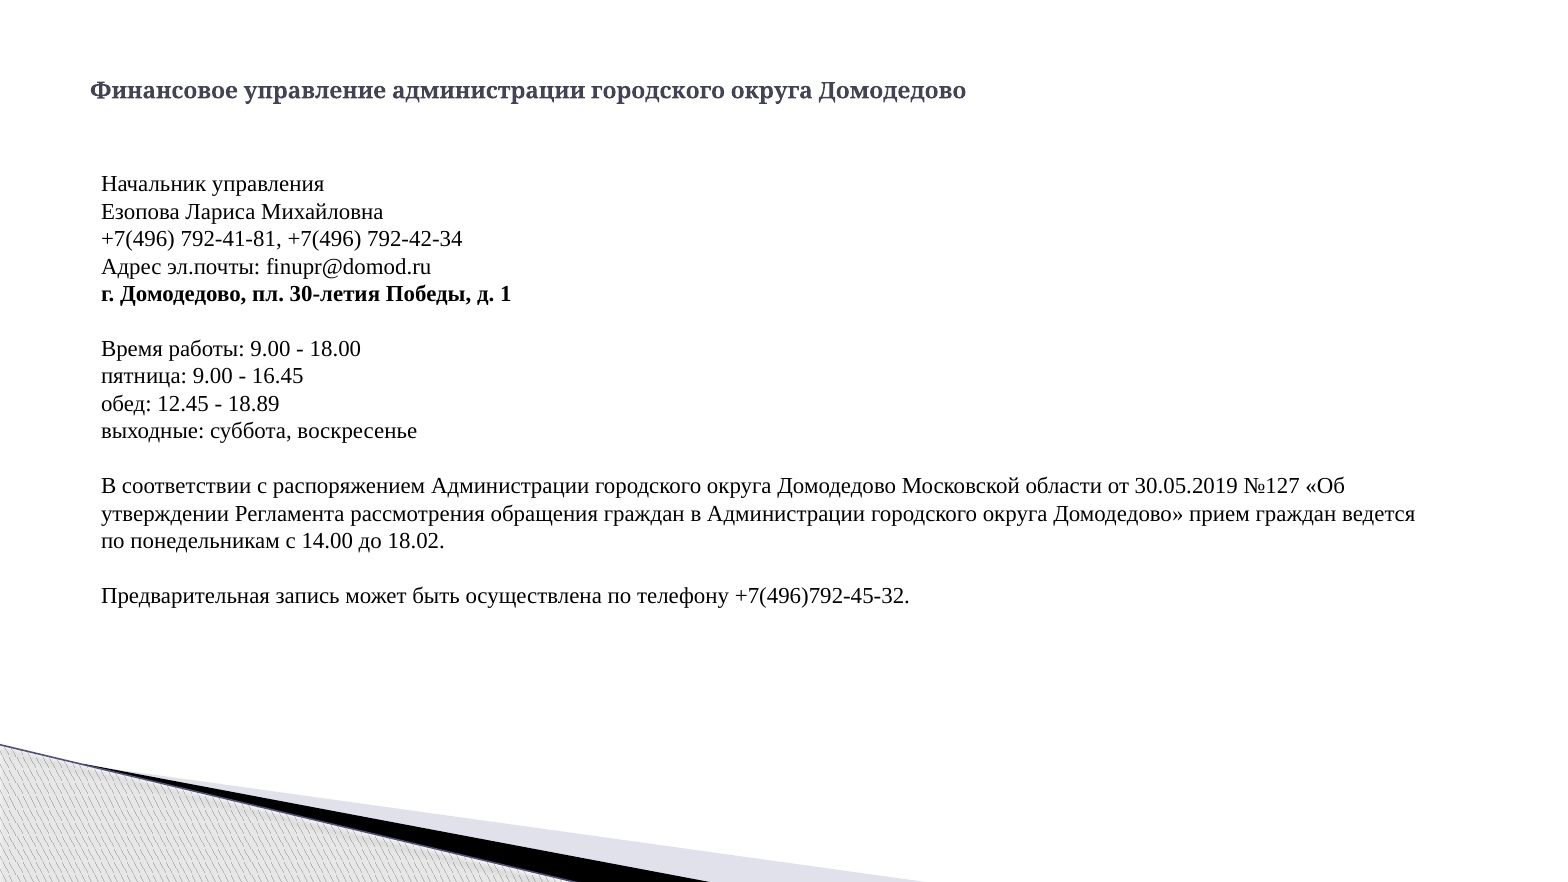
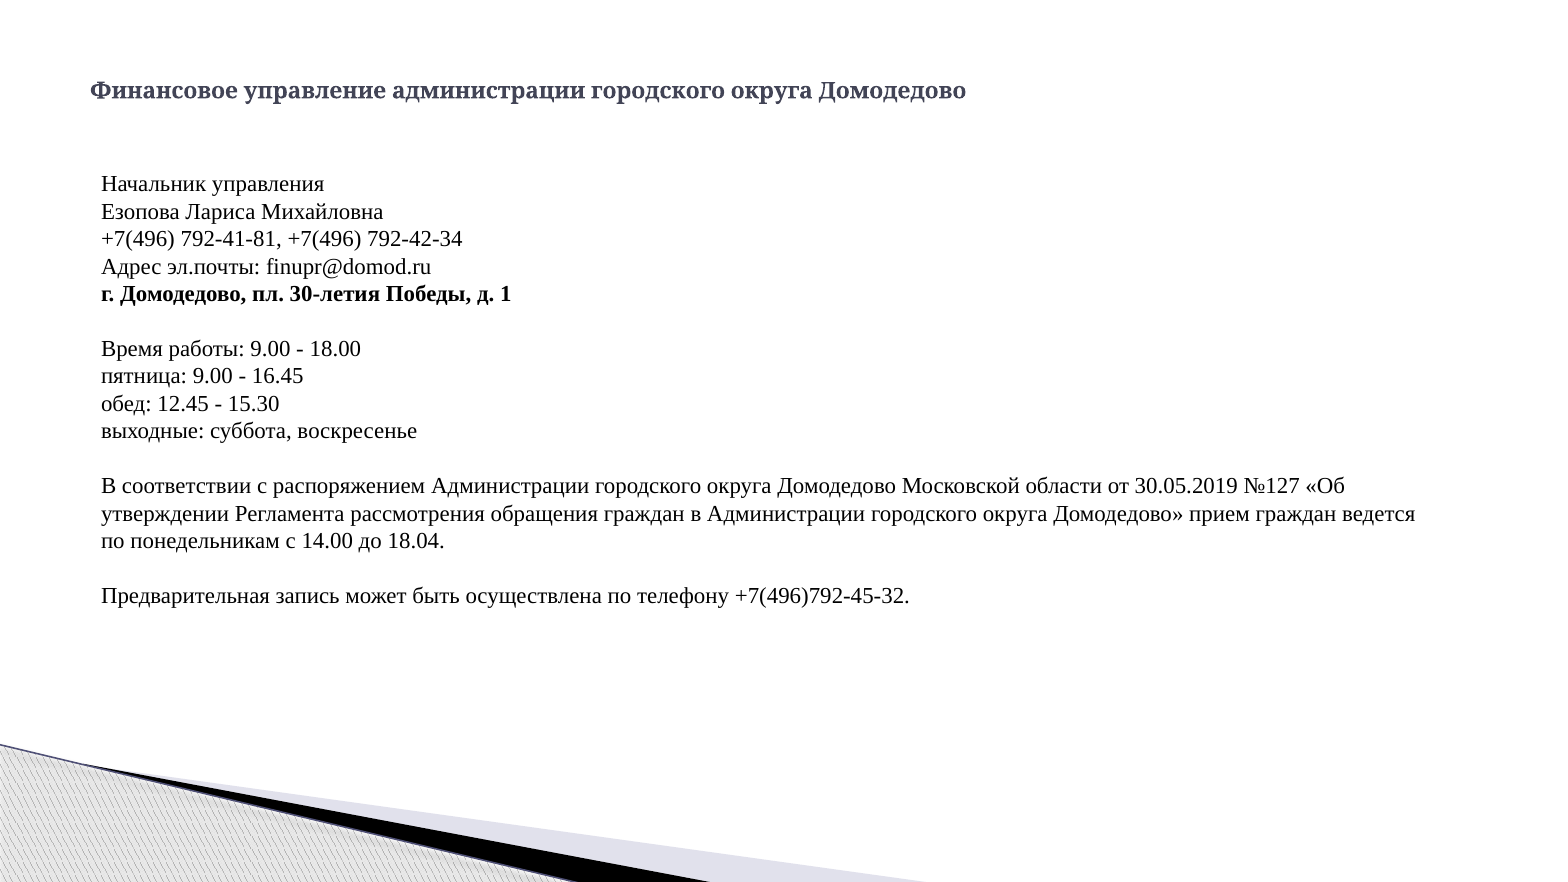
18.89: 18.89 -> 15.30
18.02: 18.02 -> 18.04
